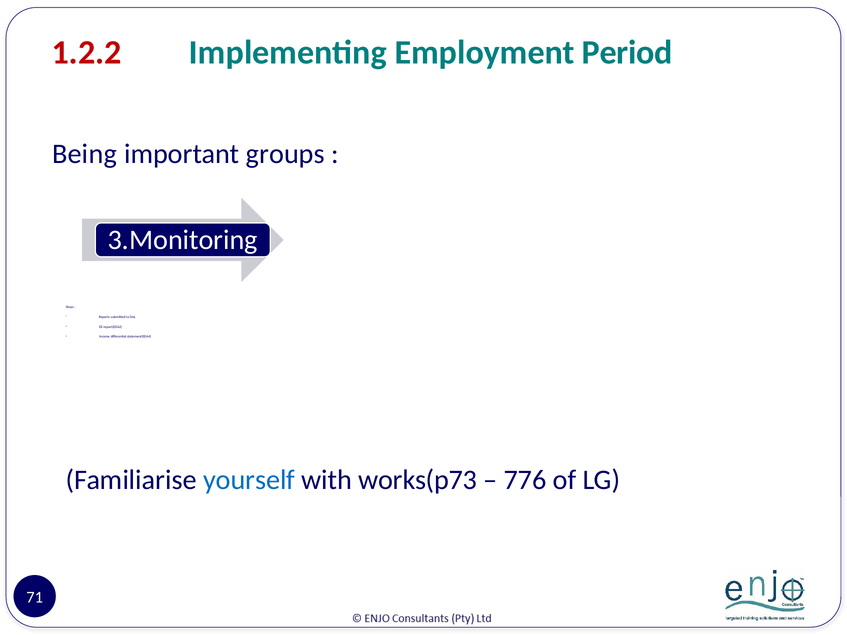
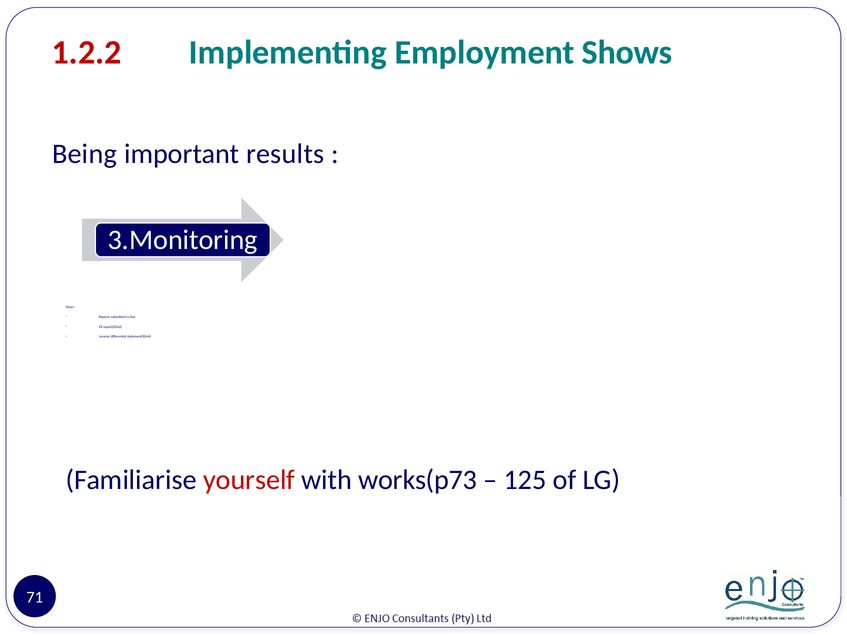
Period: Period -> Shows
groups: groups -> results
yourself colour: blue -> red
776: 776 -> 125
